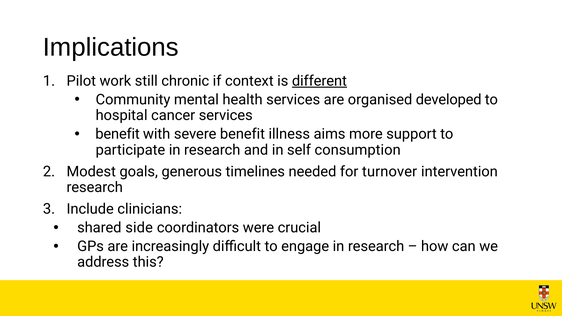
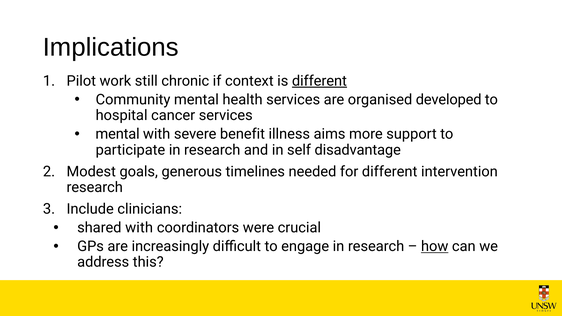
benefit at (118, 134): benefit -> mental
consumption: consumption -> disadvantage
for turnover: turnover -> different
shared side: side -> with
how underline: none -> present
